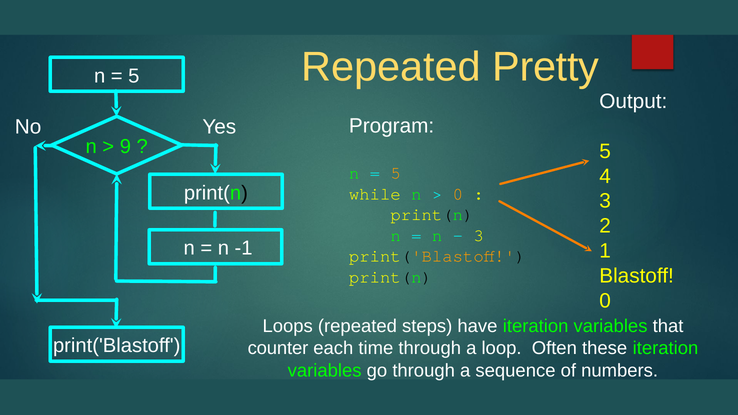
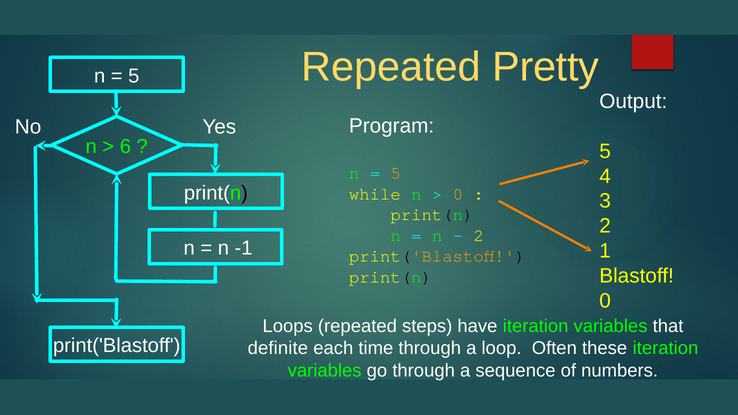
9: 9 -> 6
3 at (479, 236): 3 -> 2
counter: counter -> definite
